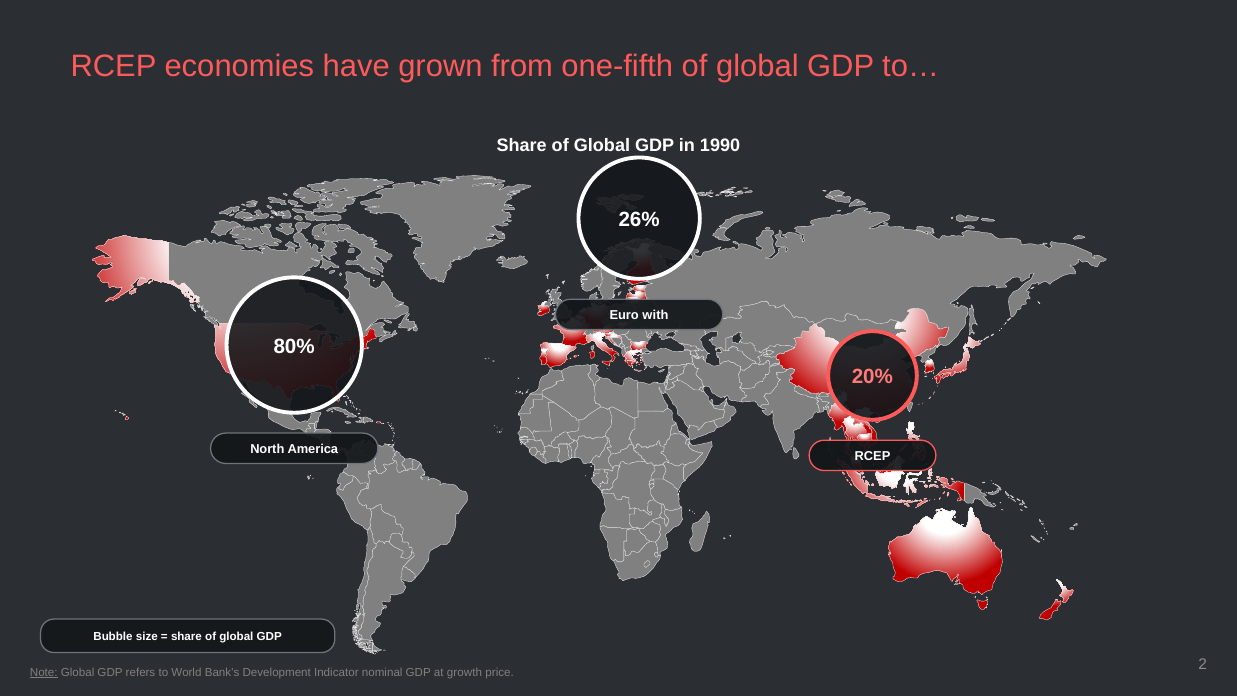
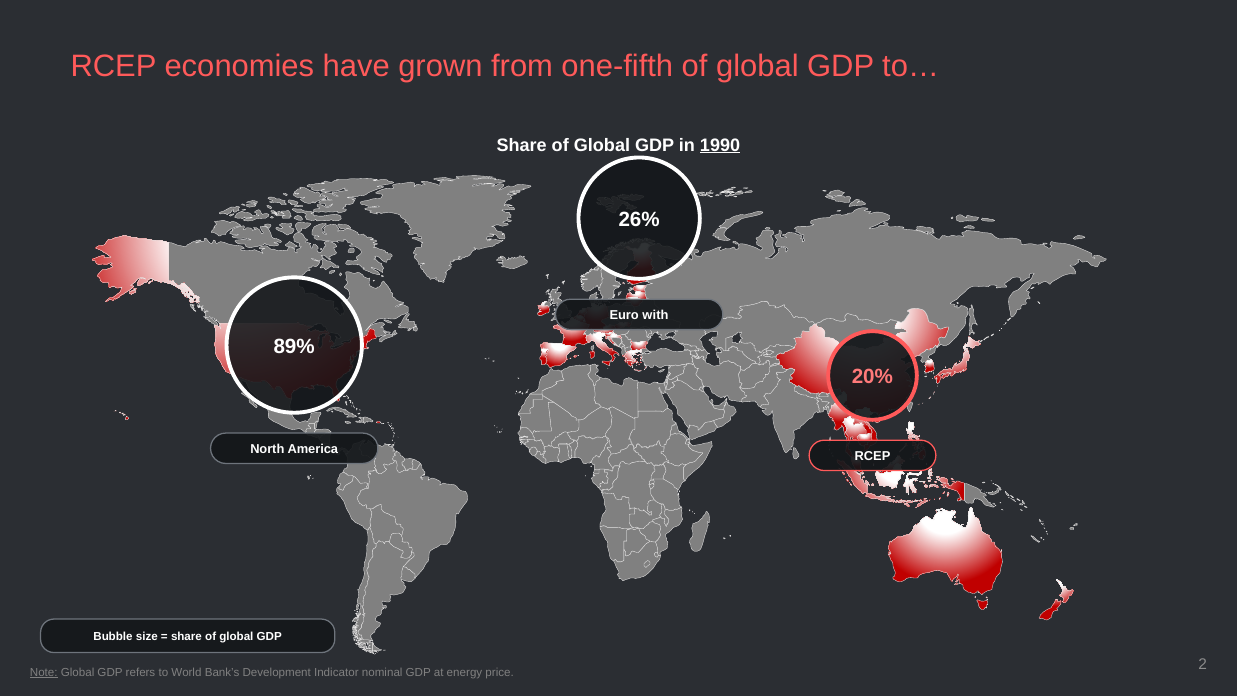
1990 underline: none -> present
80%: 80% -> 89%
growth: growth -> energy
